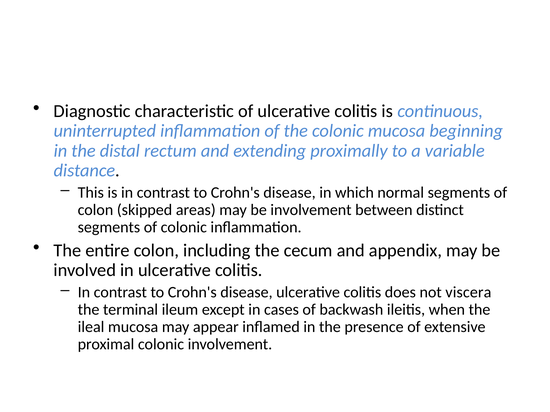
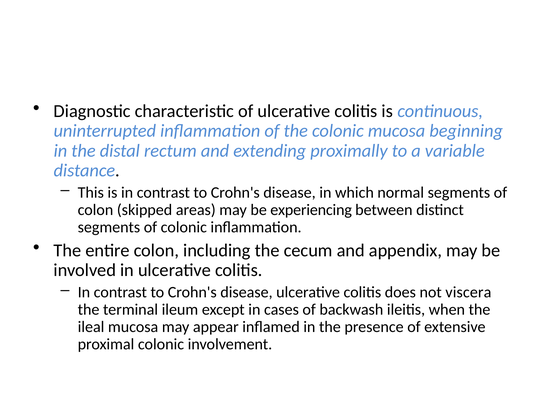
be involvement: involvement -> experiencing
